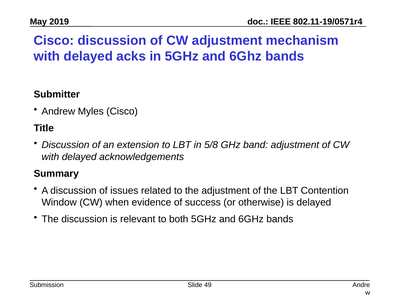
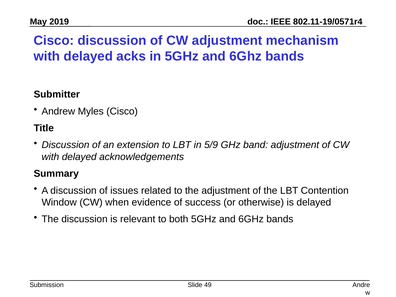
5/8: 5/8 -> 5/9
